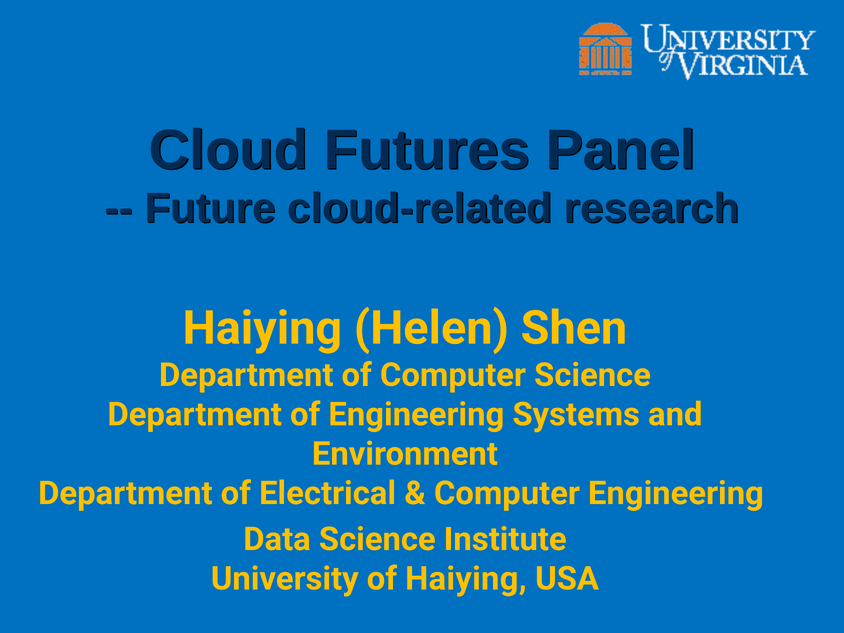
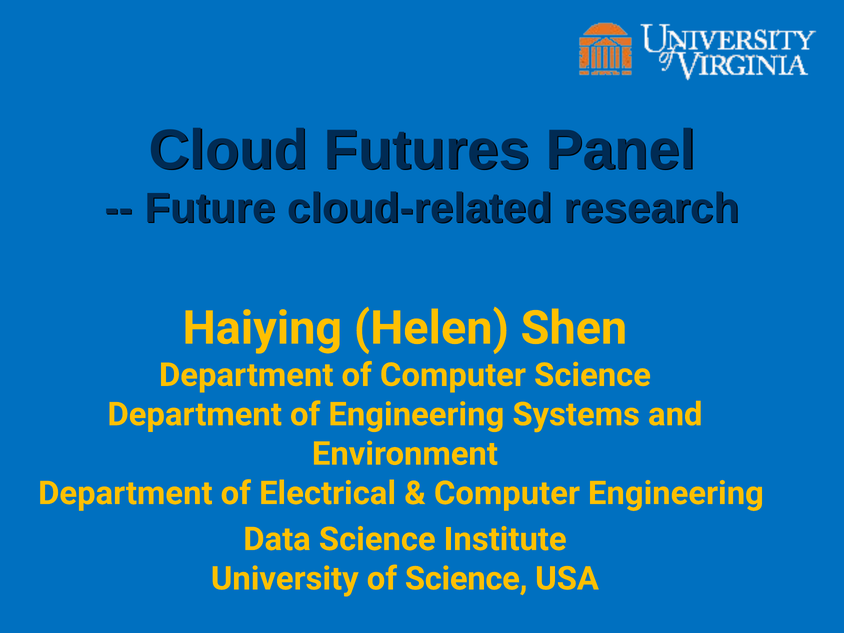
of Haiying: Haiying -> Science
